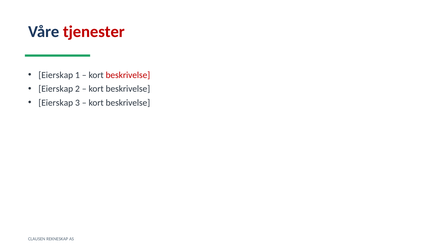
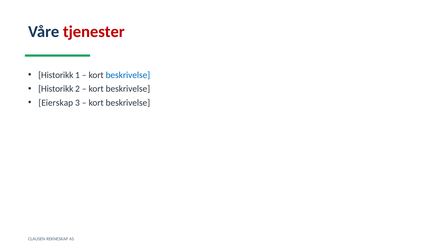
Eierskap at (56, 75): Eierskap -> Historikk
beskrivelse at (128, 75) colour: red -> blue
Eierskap at (56, 89): Eierskap -> Historikk
